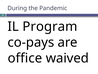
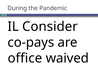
Program: Program -> Consider
